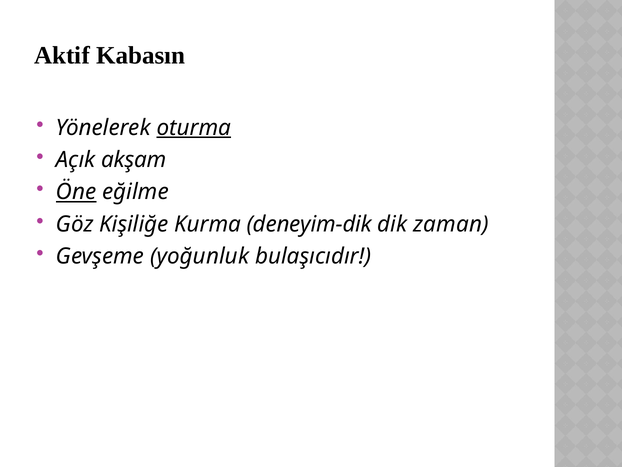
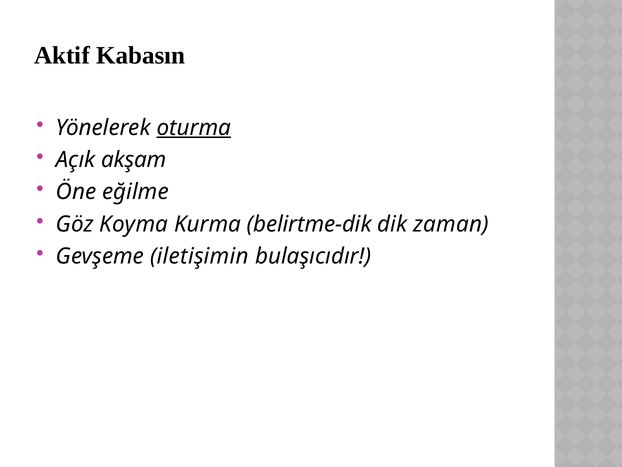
Öne underline: present -> none
Kişiliğe: Kişiliğe -> Koyma
deneyim-dik: deneyim-dik -> belirtme-dik
yoğunluk: yoğunluk -> iletişimin
